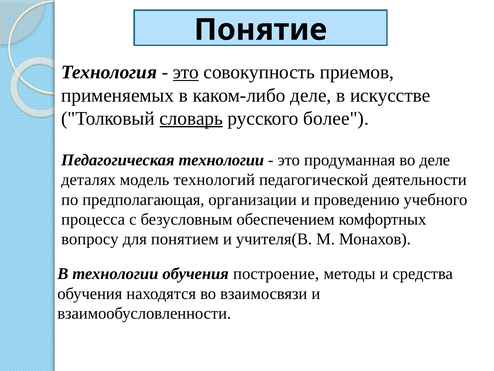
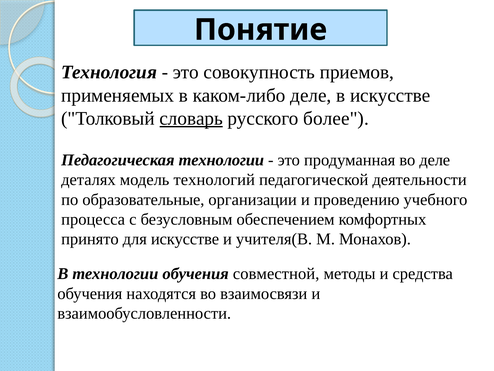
это at (186, 72) underline: present -> none
предполагающая: предполагающая -> образовательные
вопросу: вопросу -> принято
для понятием: понятием -> искусстве
построение: построение -> совместной
